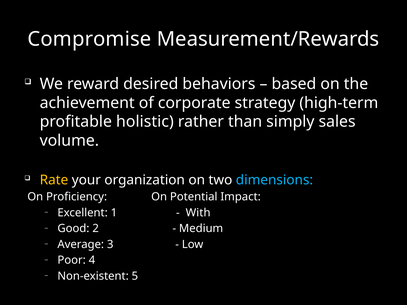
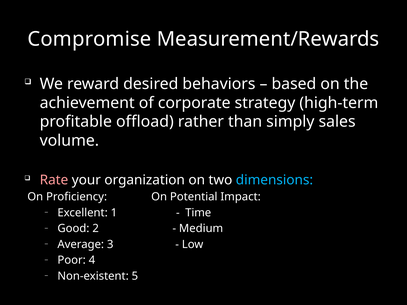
holistic: holistic -> offload
Rate colour: yellow -> pink
With: With -> Time
